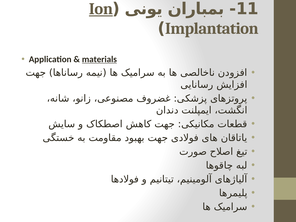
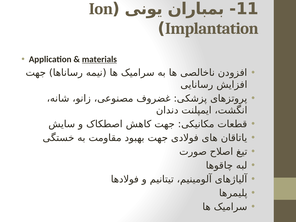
Ion underline: present -> none
